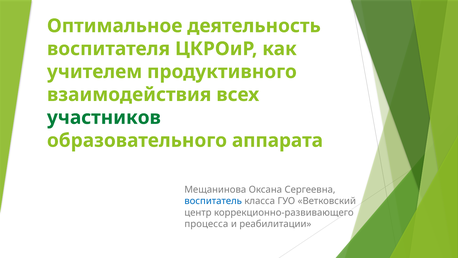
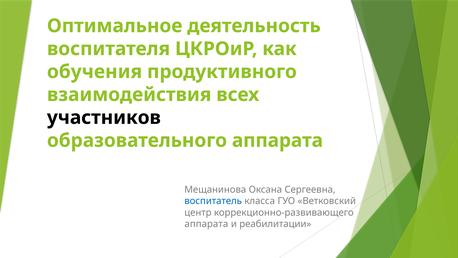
учителем: учителем -> обучения
участников colour: green -> black
процесса at (206, 224): процесса -> аппарата
